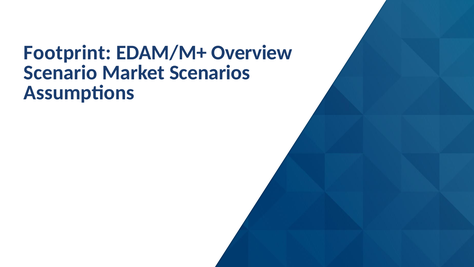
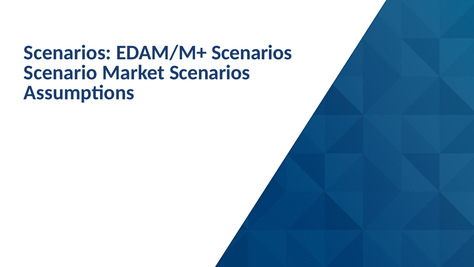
Footprint at (67, 53): Footprint -> Scenarios
EDAM/M+ Overview: Overview -> Scenarios
